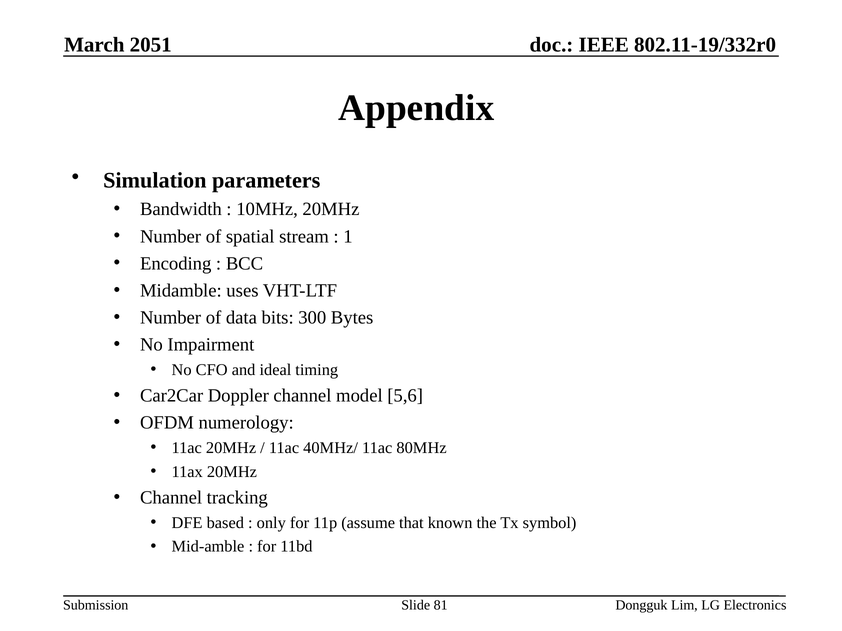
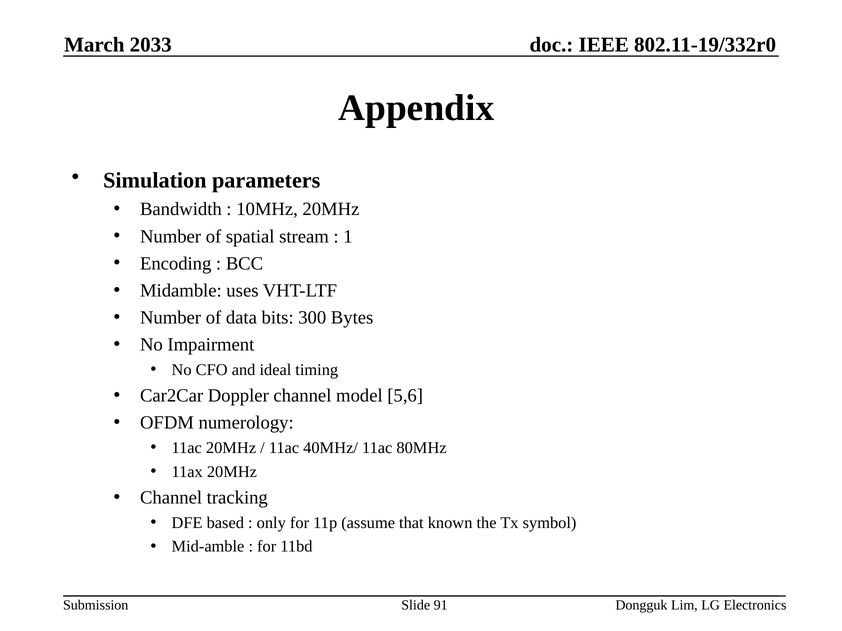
2051: 2051 -> 2033
81: 81 -> 91
